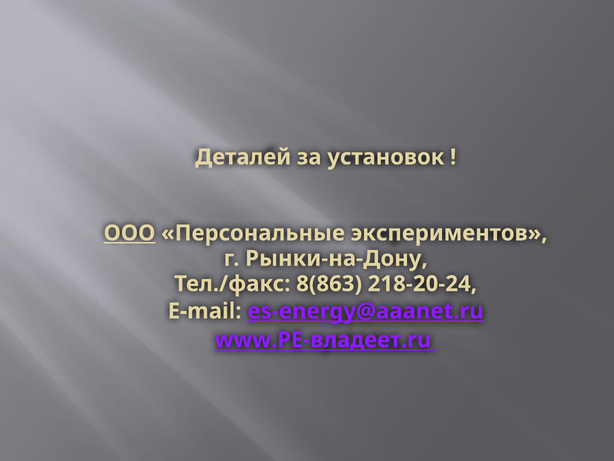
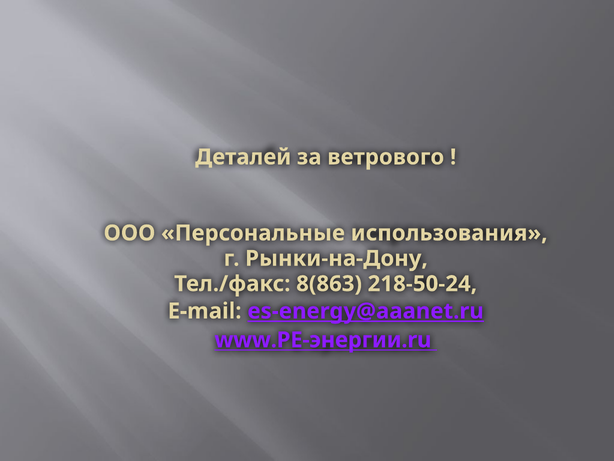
установок: установок -> ветрового
ООО underline: present -> none
экспериментов: экспериментов -> использования
218-20-24: 218-20-24 -> 218-50-24
www.PE-владеет.ru: www.PE-владеет.ru -> www.PE-энергии.ru
